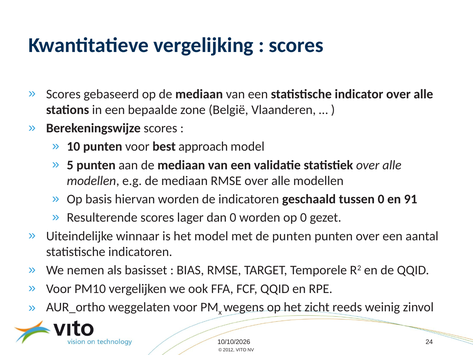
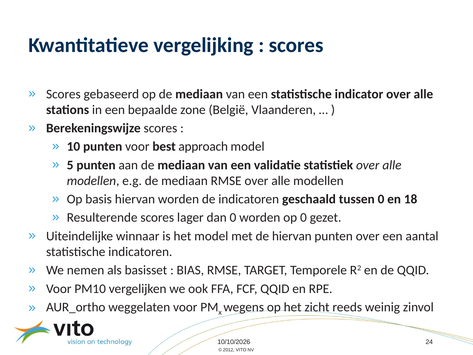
91: 91 -> 18
de punten: punten -> hiervan
